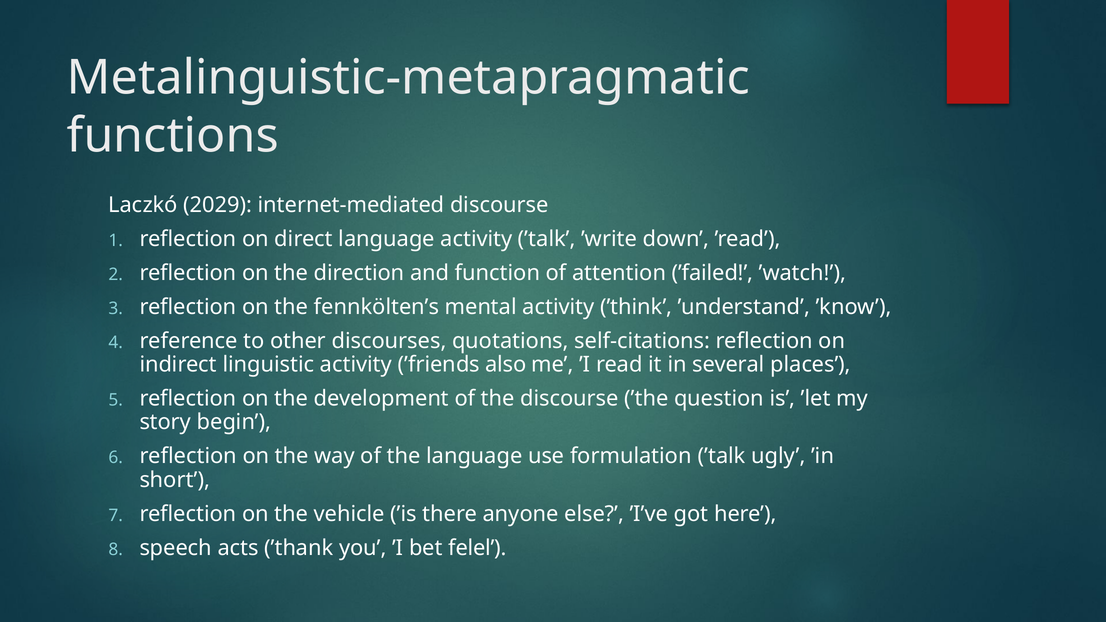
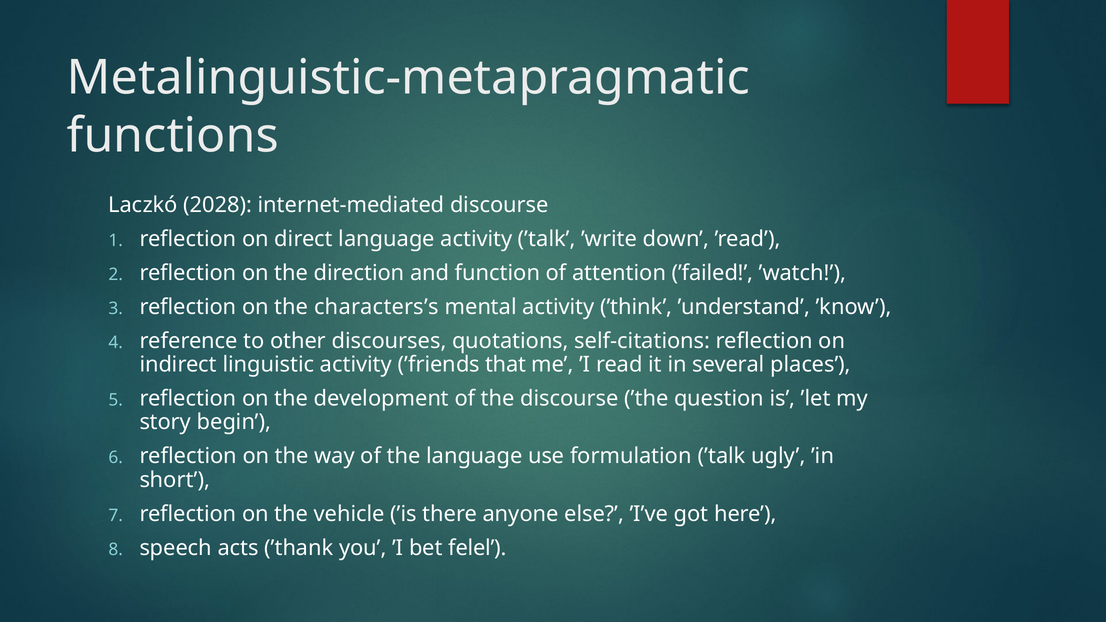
2029: 2029 -> 2028
fennkölten’s: fennkölten’s -> characters’s
also: also -> that
